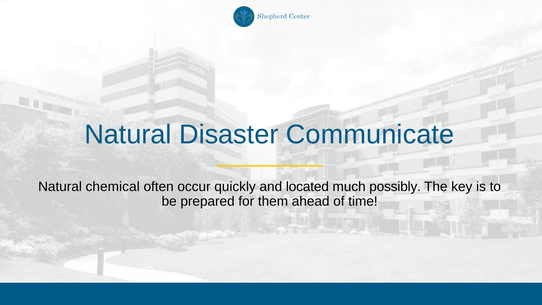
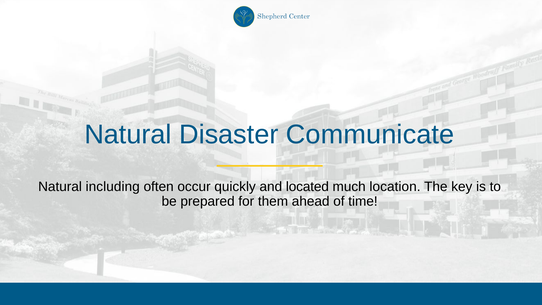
chemical: chemical -> including
possibly: possibly -> location
